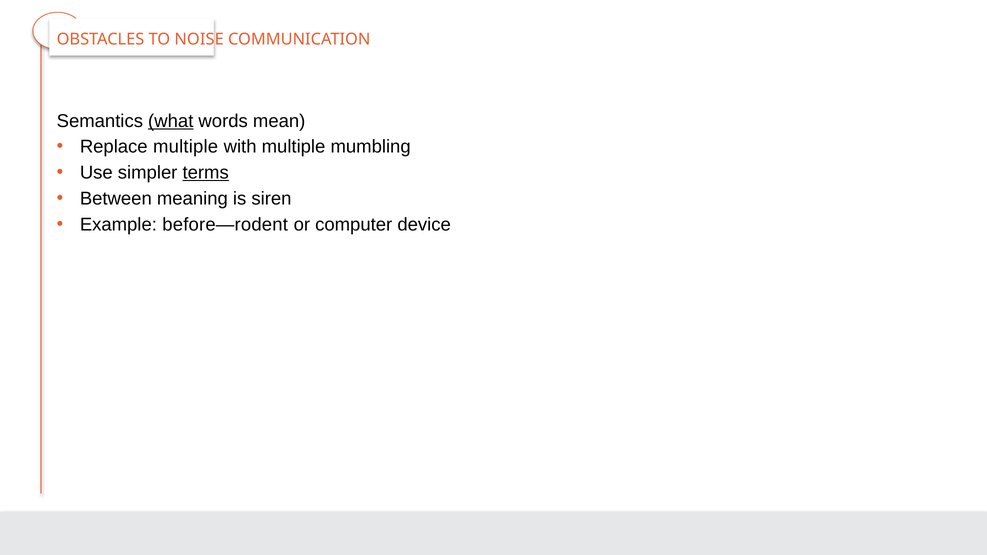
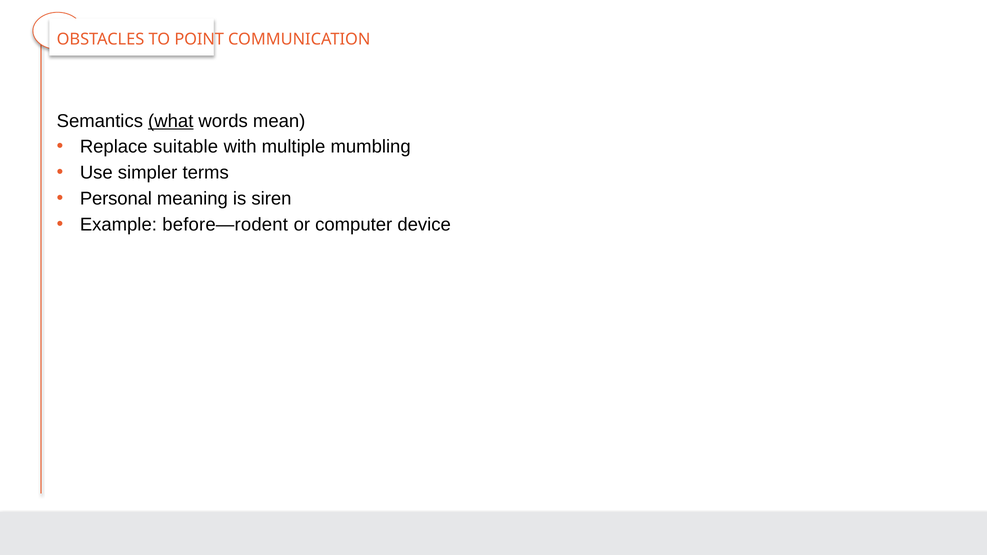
NOISE: NOISE -> POINT
Replace multiple: multiple -> suitable
terms underline: present -> none
Between: Between -> Personal
